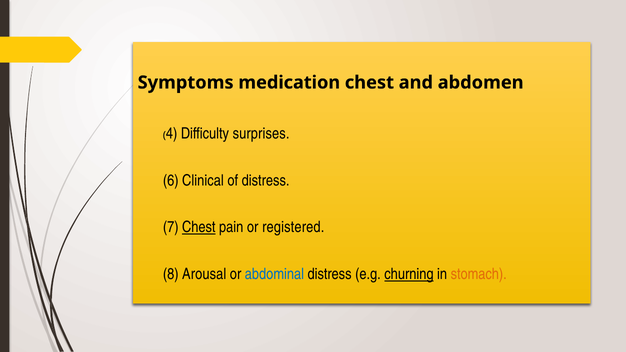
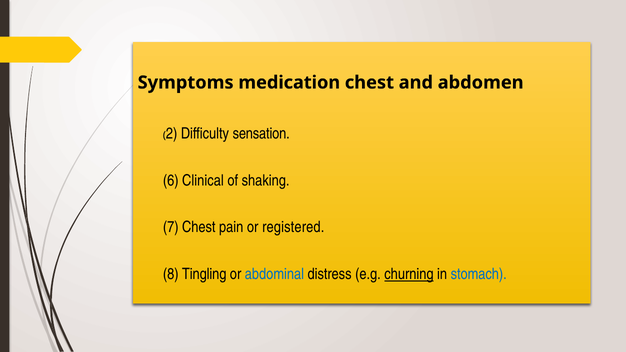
4: 4 -> 2
surprises: surprises -> sensation
of distress: distress -> shaking
Chest at (199, 227) underline: present -> none
Arousal: Arousal -> Tingling
stomach colour: orange -> blue
